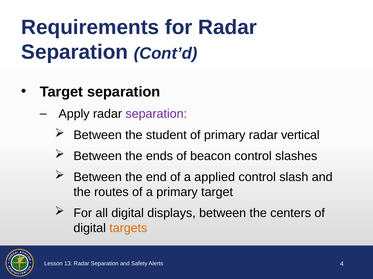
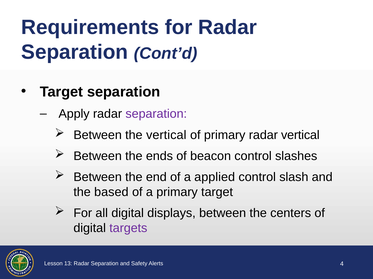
the student: student -> vertical
routes: routes -> based
targets colour: orange -> purple
